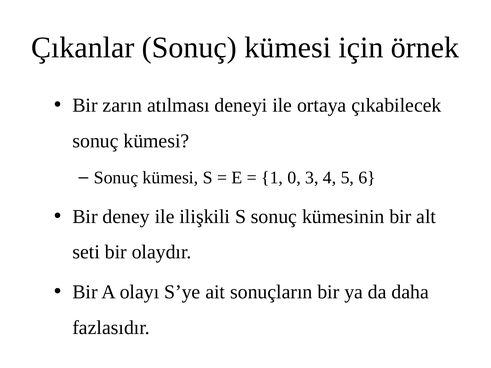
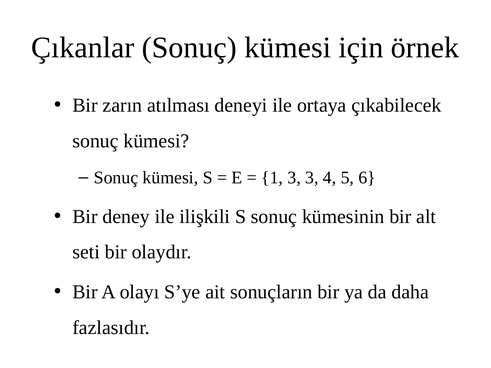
1 0: 0 -> 3
